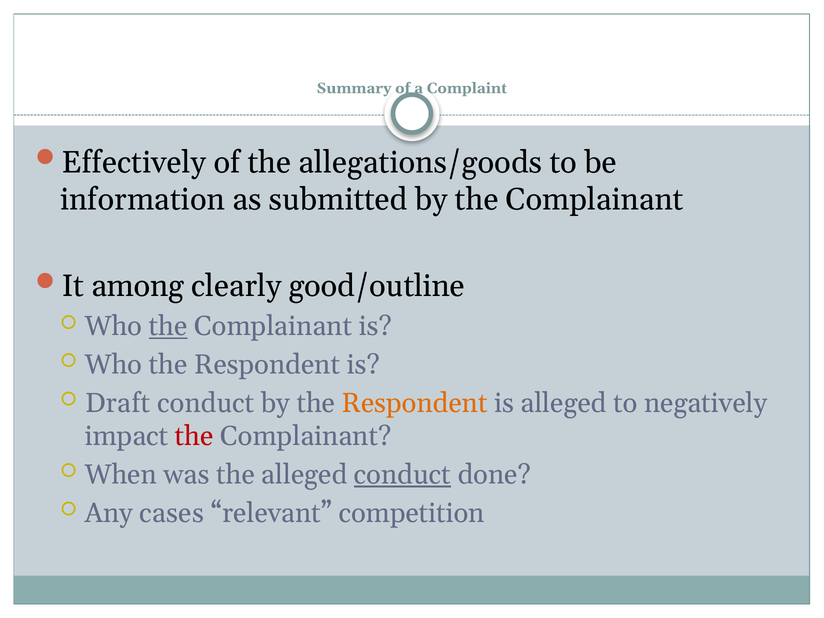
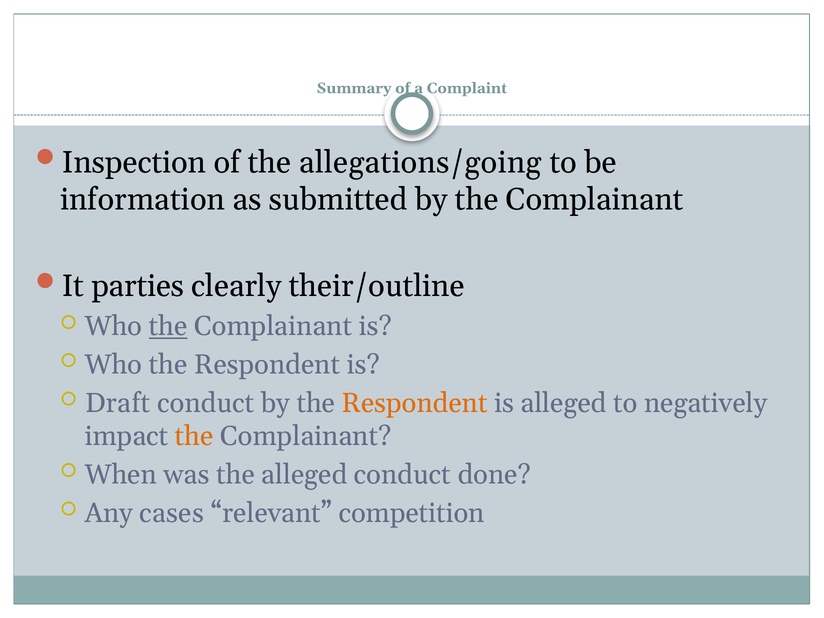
Effectively: Effectively -> Inspection
allegations/goods: allegations/goods -> allegations/going
among: among -> parties
good/outline: good/outline -> their/outline
the at (194, 436) colour: red -> orange
conduct at (402, 475) underline: present -> none
